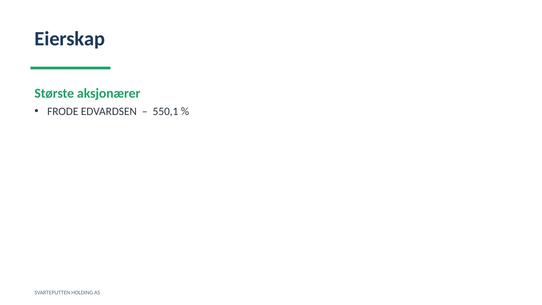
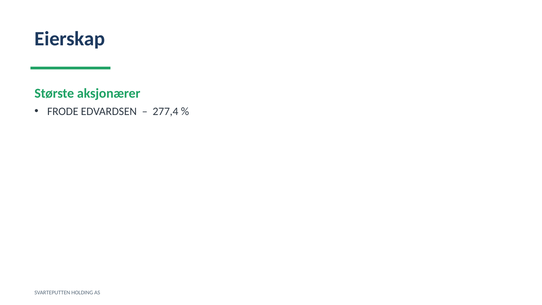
550,1: 550,1 -> 277,4
